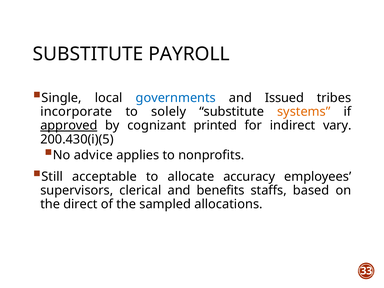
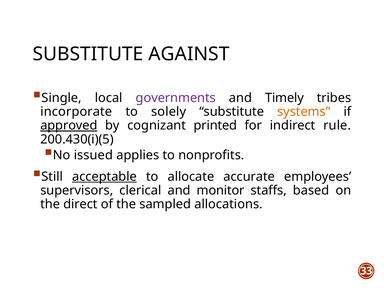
PAYROLL: PAYROLL -> AGAINST
governments colour: blue -> purple
Issued: Issued -> Timely
vary: vary -> rule
advice: advice -> issued
acceptable underline: none -> present
accuracy: accuracy -> accurate
benefits: benefits -> monitor
